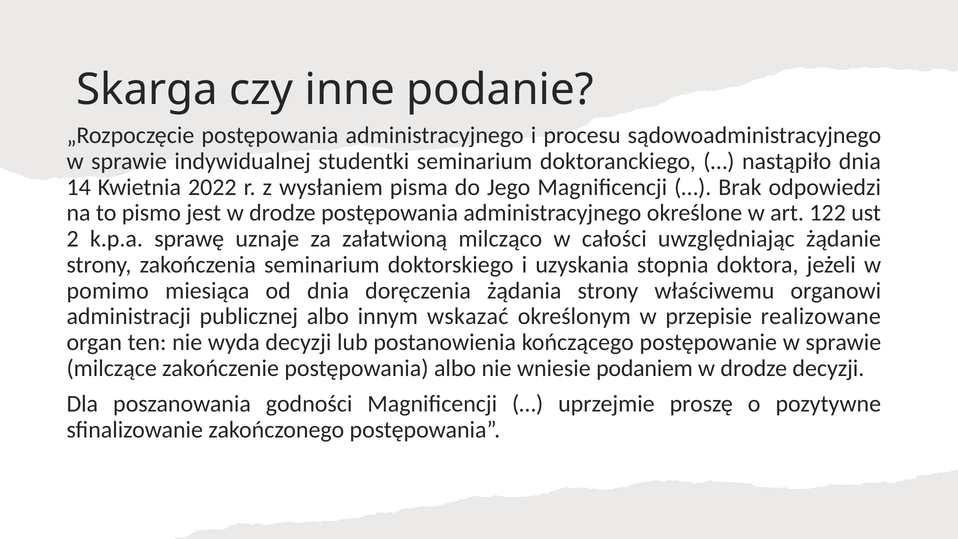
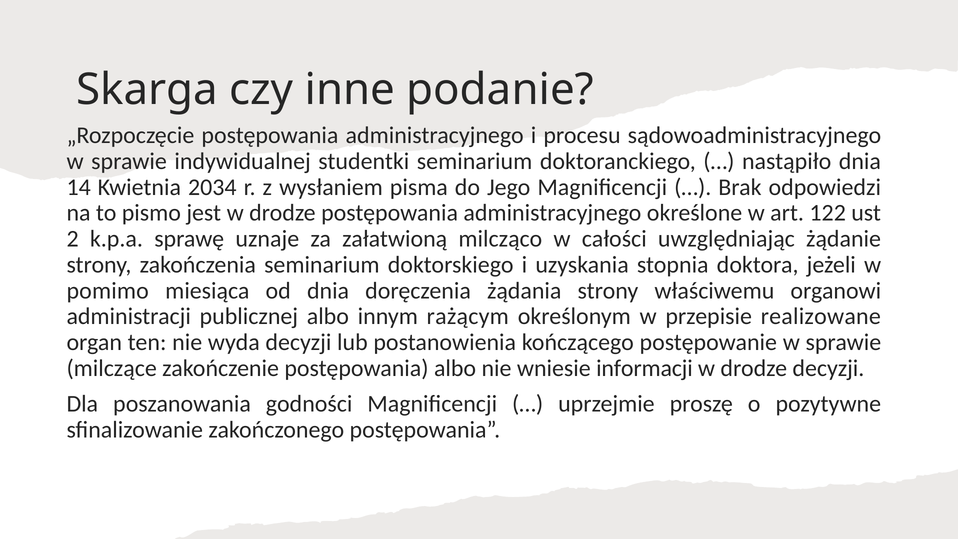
2022: 2022 -> 2034
wskazać: wskazać -> rażącym
podaniem: podaniem -> informacji
